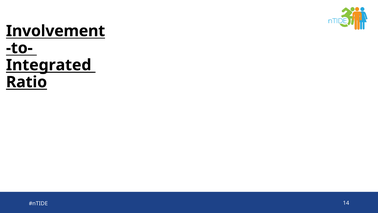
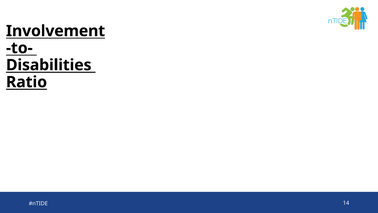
Integrated: Integrated -> Disabilities
